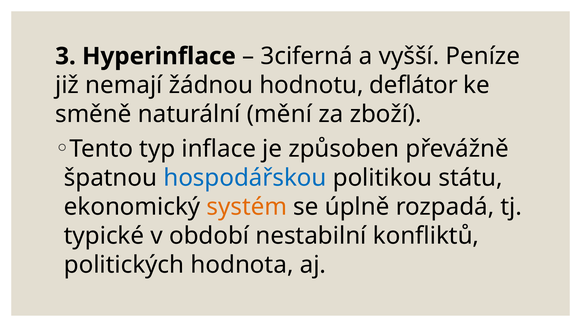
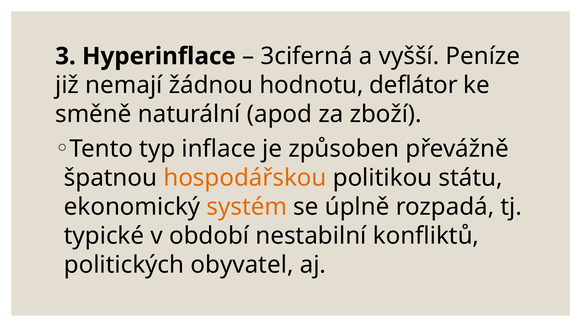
mění: mění -> apod
hospodářskou colour: blue -> orange
hodnota: hodnota -> obyvatel
